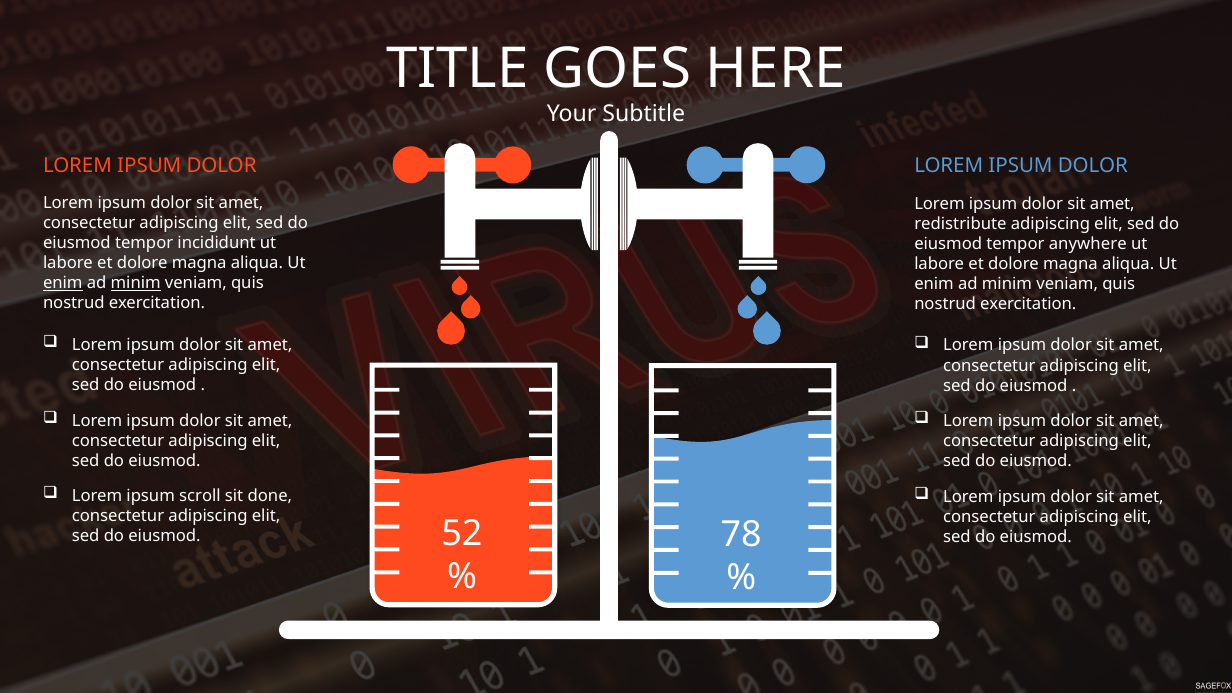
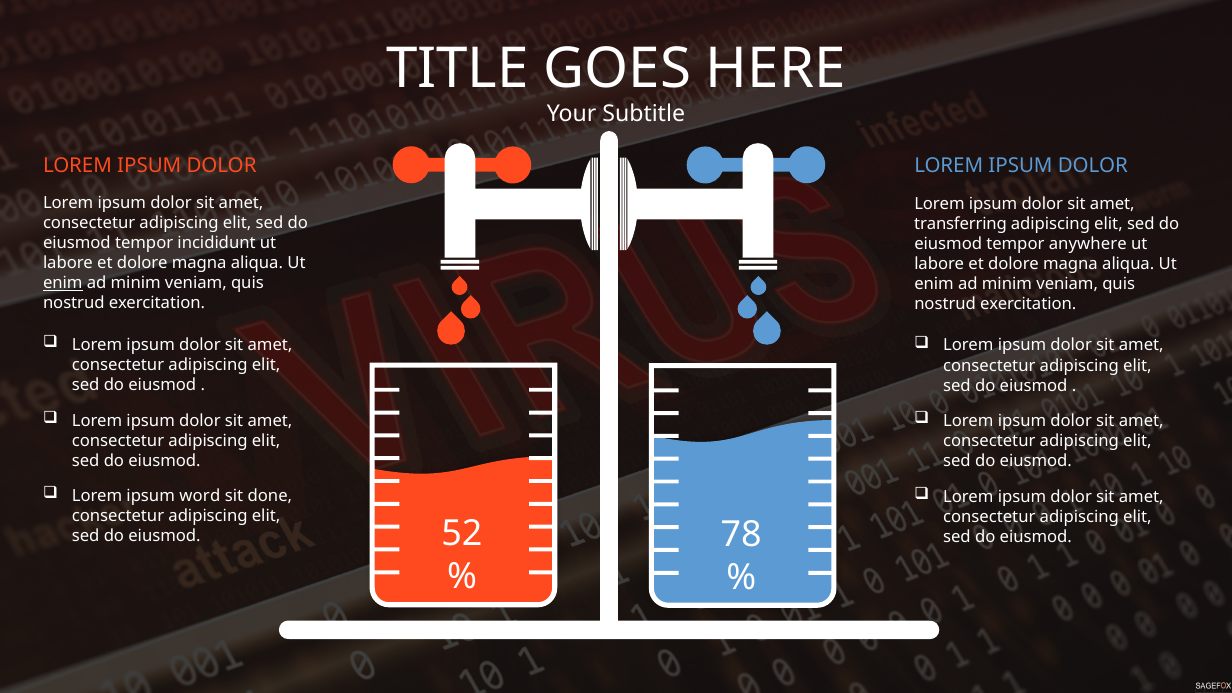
redistribute: redistribute -> transferring
minim at (136, 283) underline: present -> none
scroll: scroll -> word
